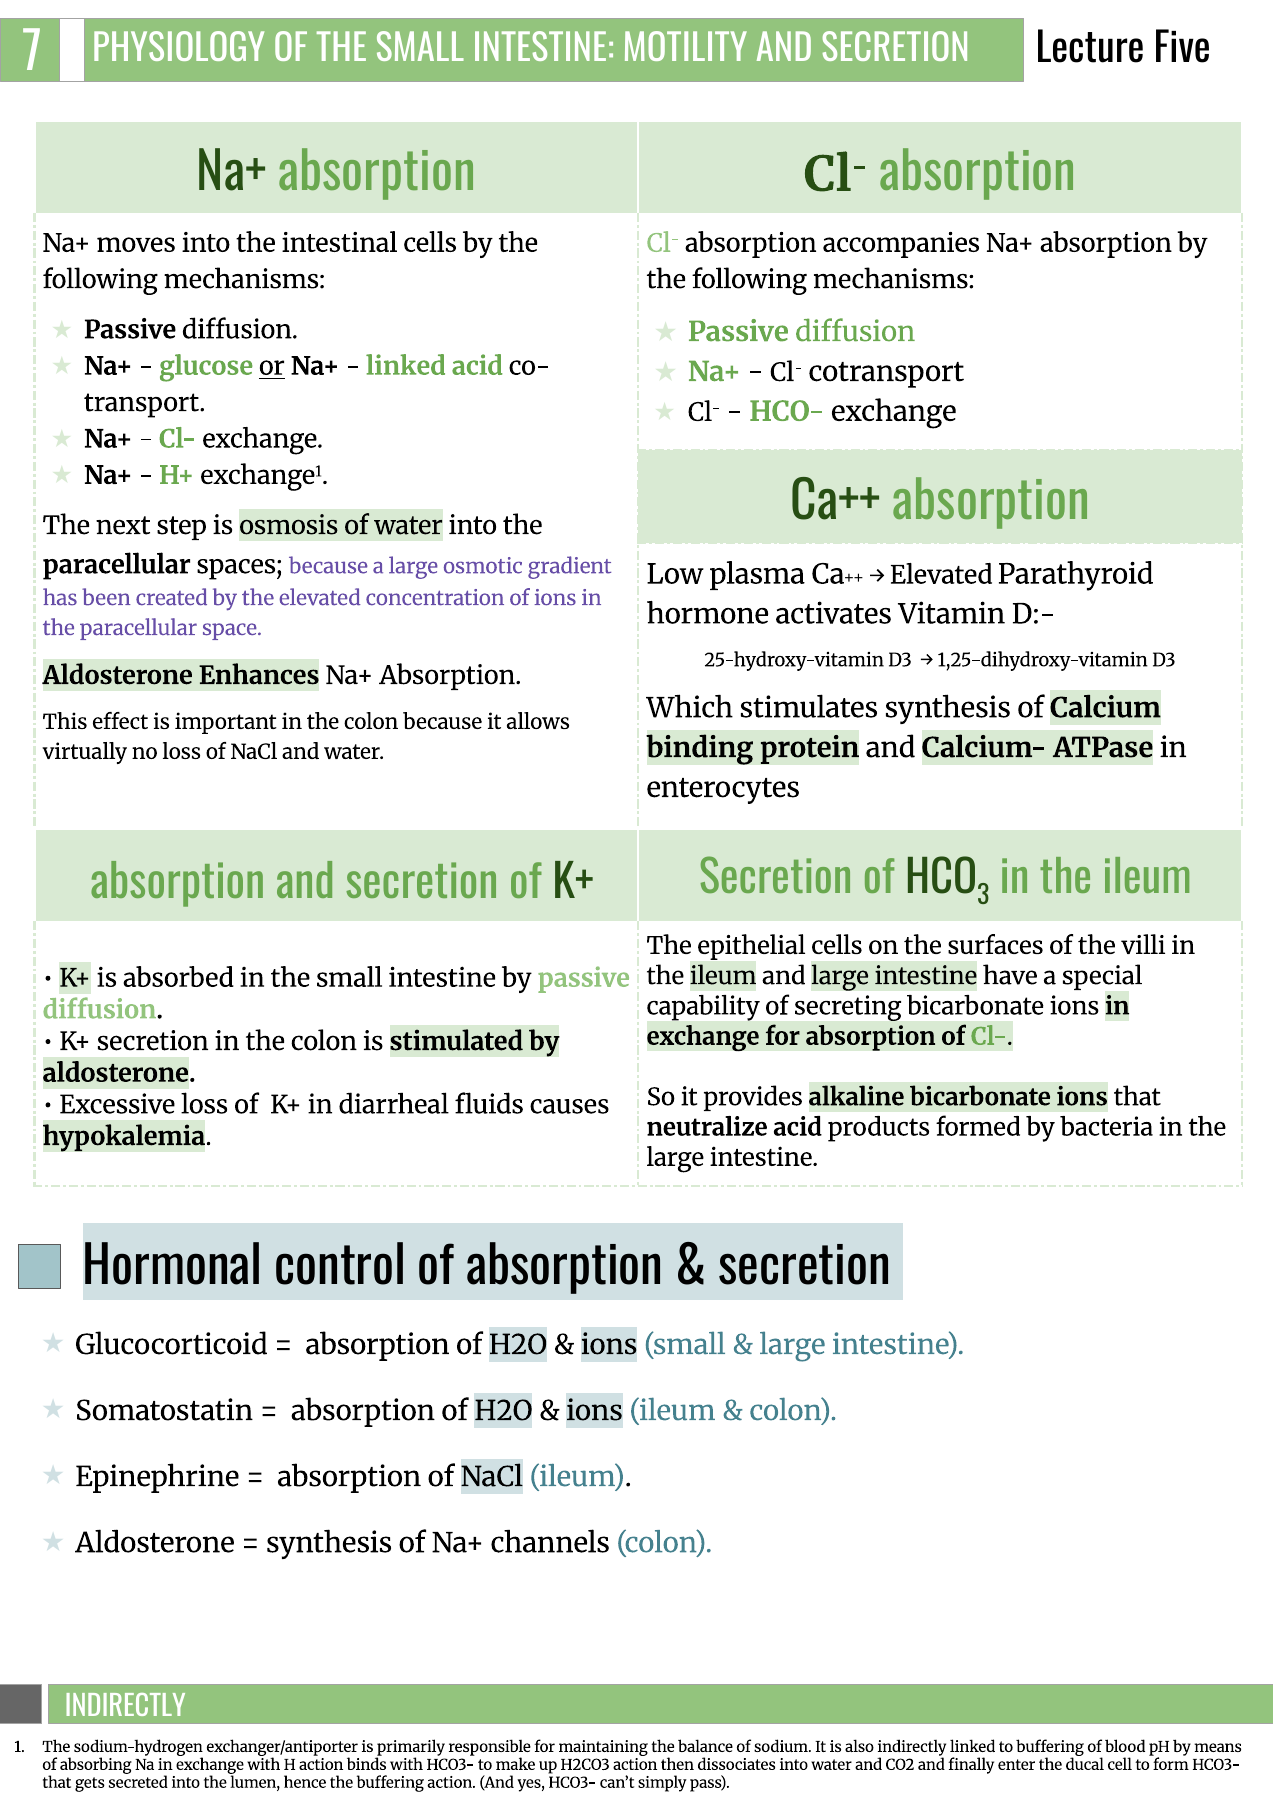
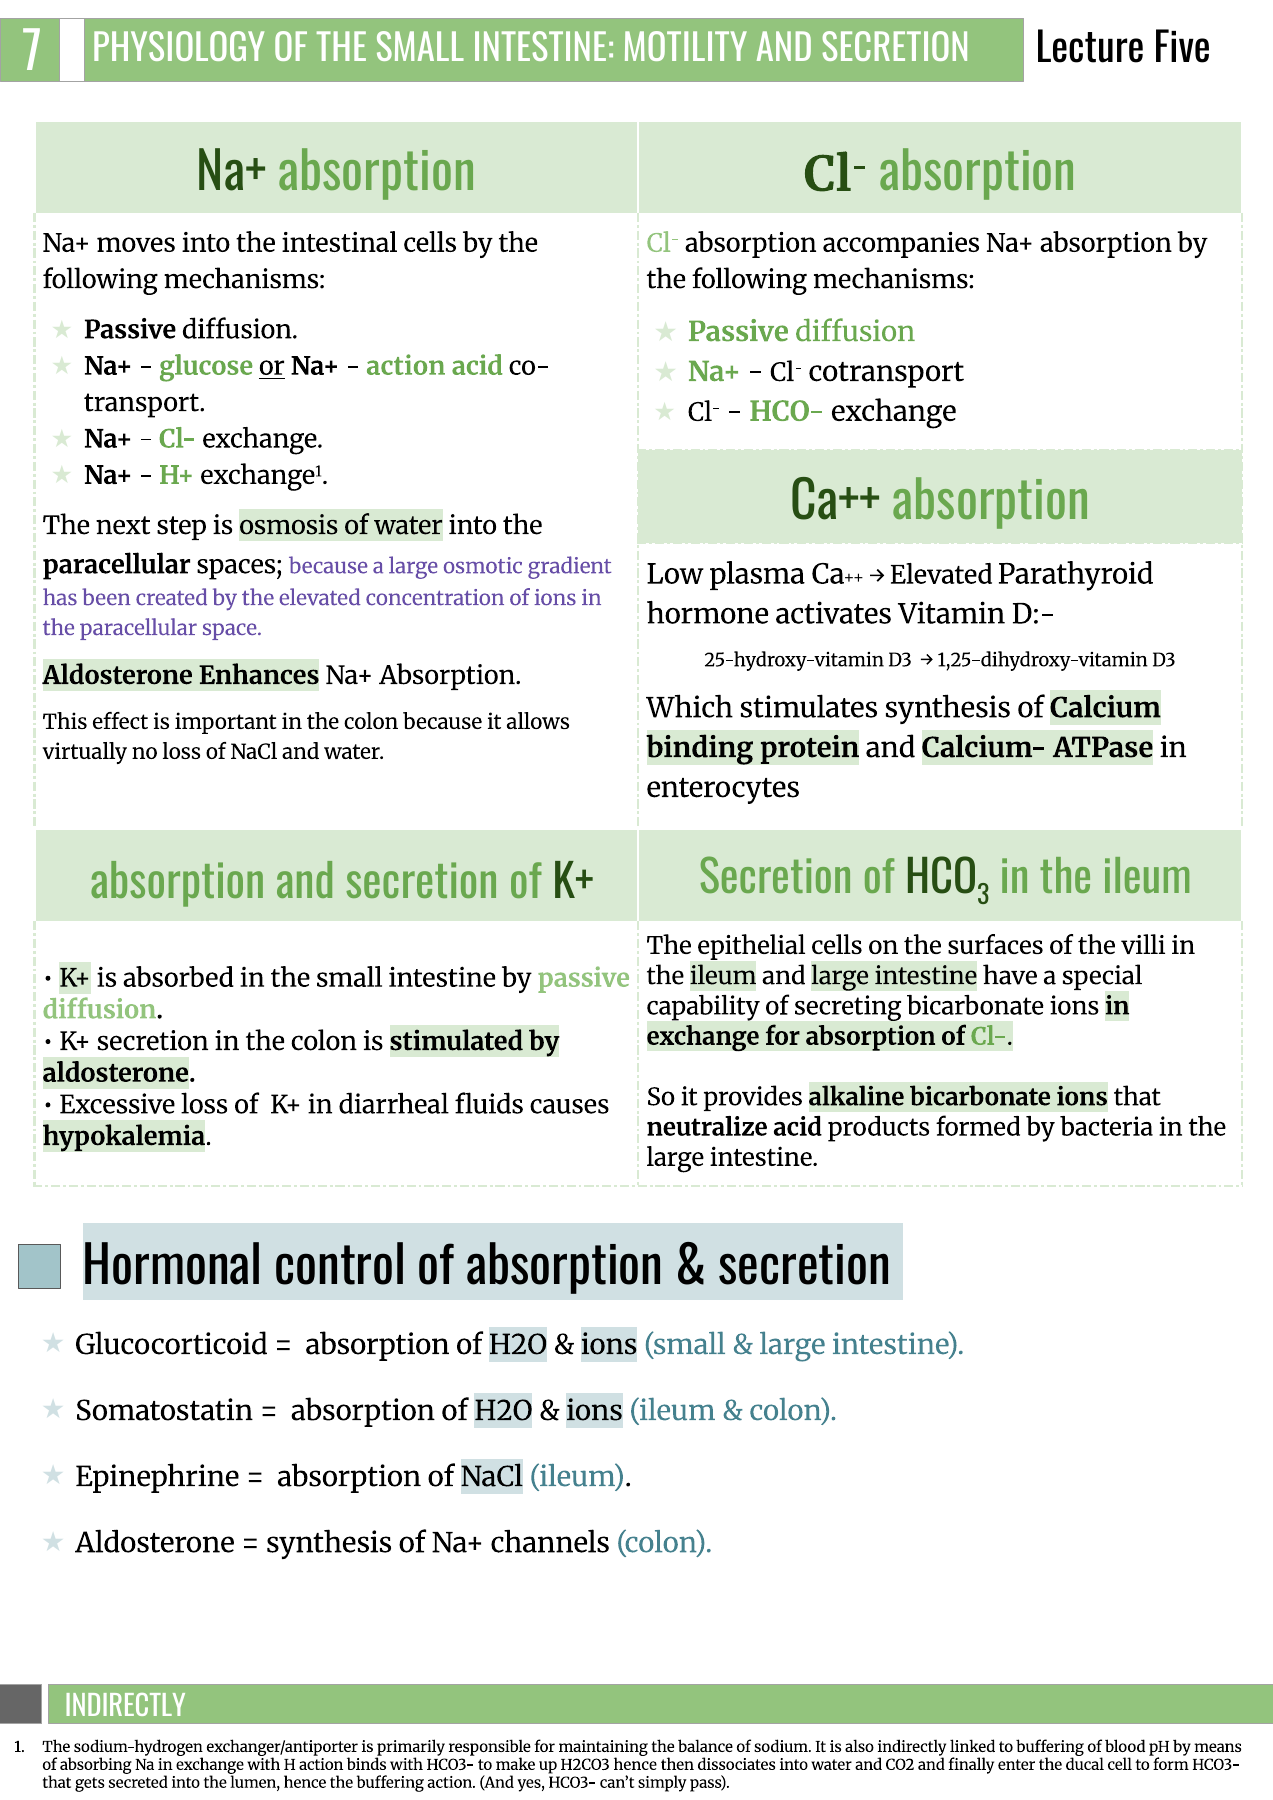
linked at (406, 366): linked -> action
H2CO3 action: action -> hence
